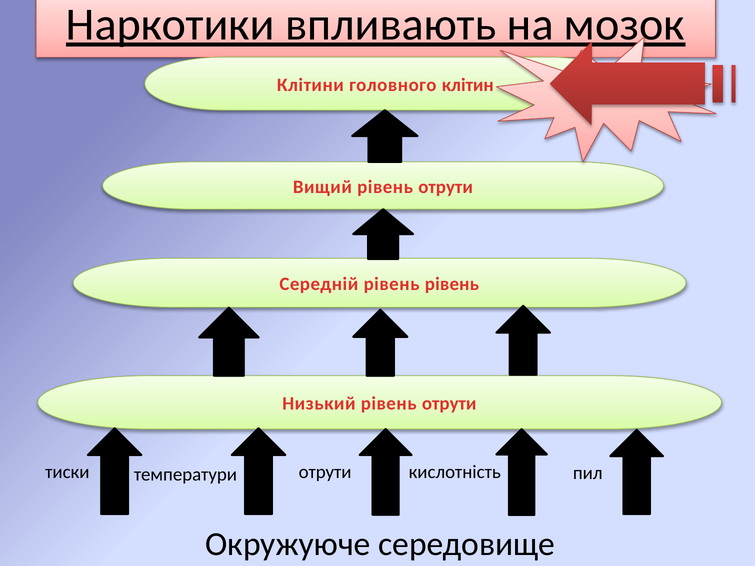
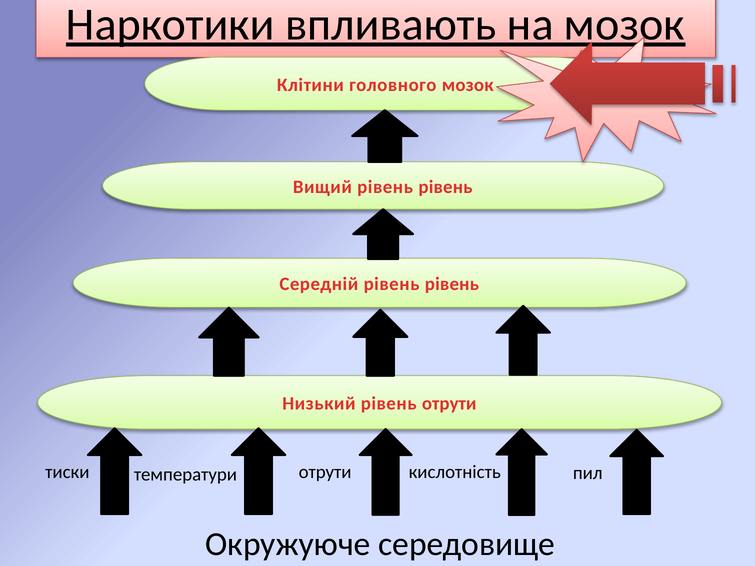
головного клітин: клітин -> мозок
Вищий рівень отрути: отрути -> рівень
